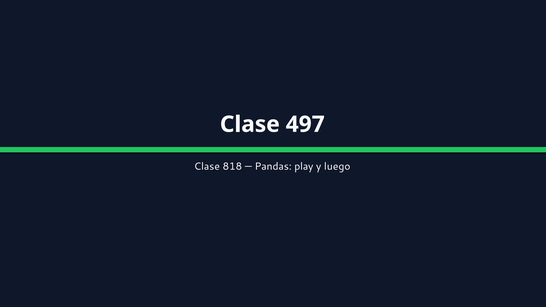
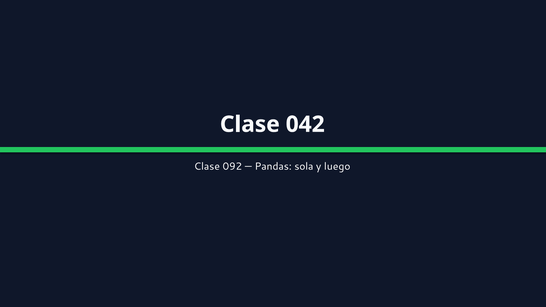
497: 497 -> 042
818: 818 -> 092
play: play -> sola
